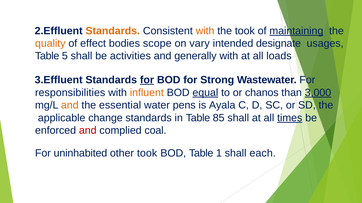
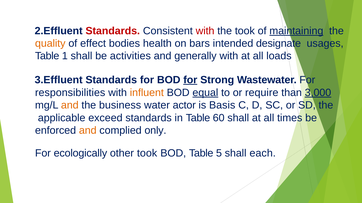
Standards at (113, 31) colour: orange -> red
with at (205, 31) colour: orange -> red
scope: scope -> health
vary: vary -> bars
5: 5 -> 1
for at (147, 80) underline: present -> none
for at (190, 80) underline: none -> present
chanos: chanos -> require
essential: essential -> business
pens: pens -> actor
Ayala: Ayala -> Basis
change: change -> exceed
85: 85 -> 60
times underline: present -> none
and at (88, 131) colour: red -> orange
coal: coal -> only
uninhabited: uninhabited -> ecologically
1: 1 -> 5
